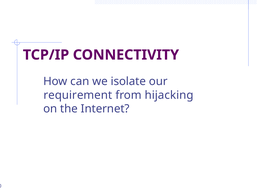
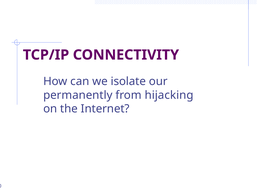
requirement: requirement -> permanently
